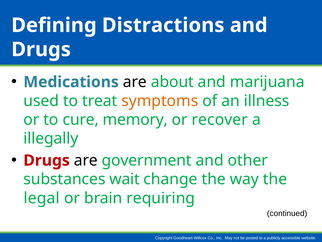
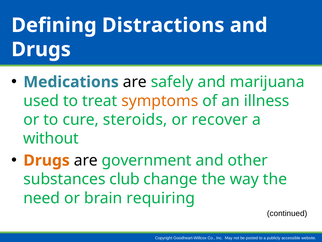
about: about -> safely
memory: memory -> steroids
illegally: illegally -> without
Drugs at (47, 160) colour: red -> orange
wait: wait -> club
legal: legal -> need
